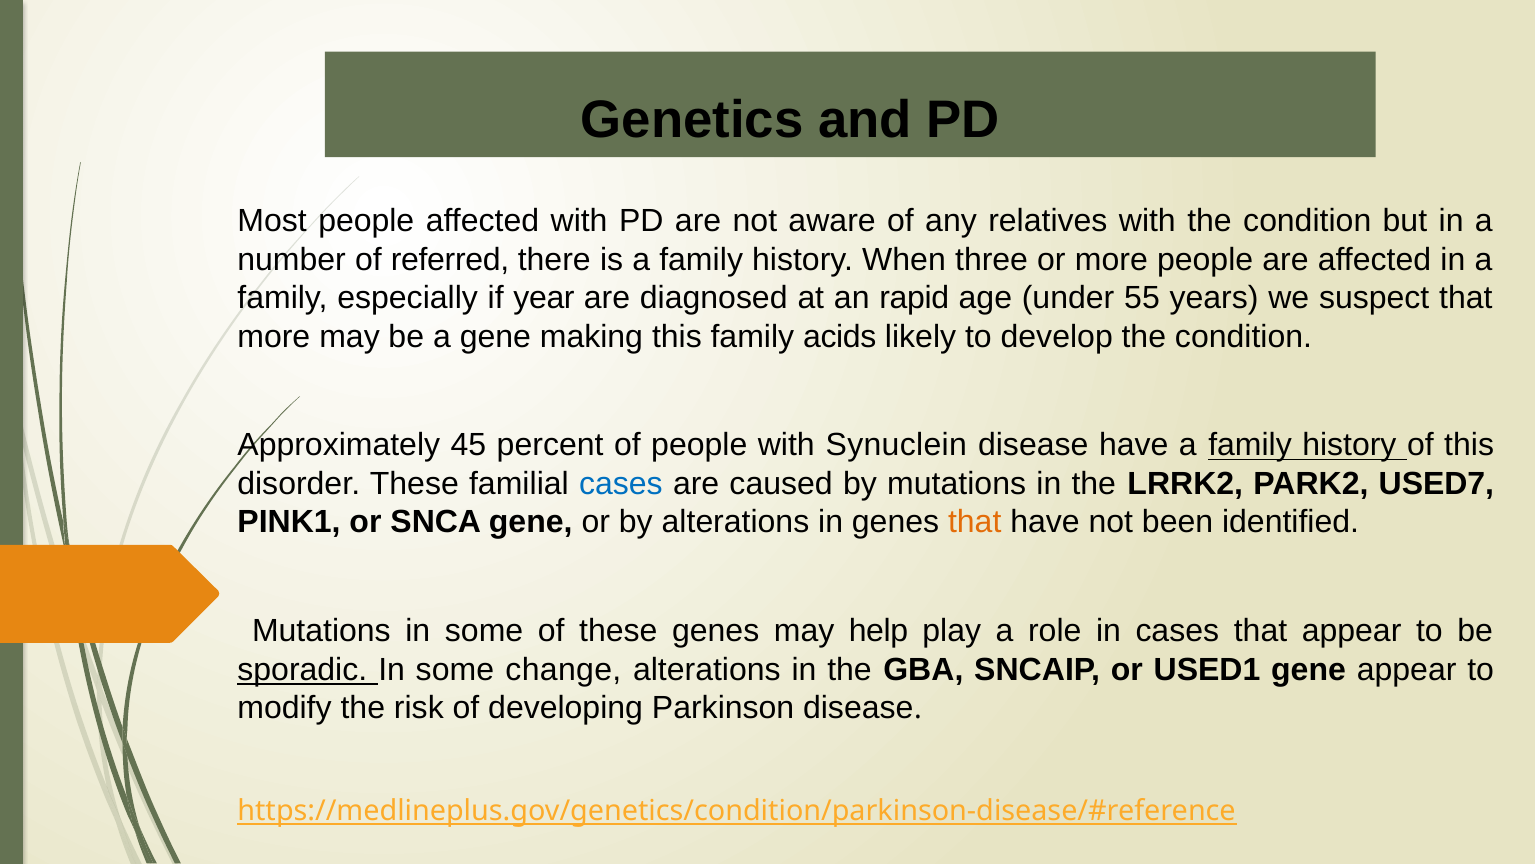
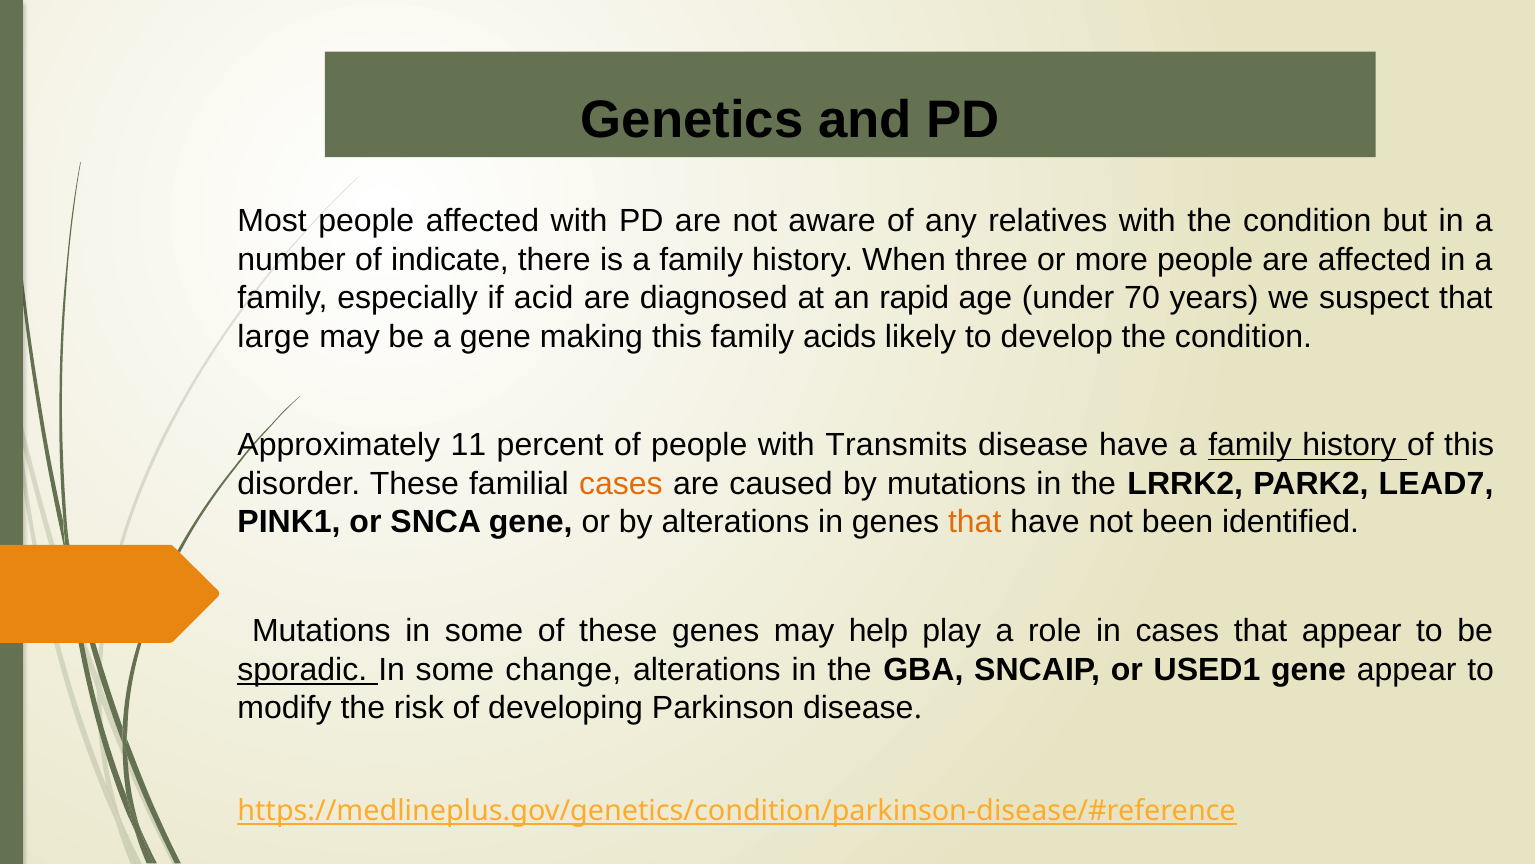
referred: referred -> indicate
year: year -> acid
55: 55 -> 70
more at (274, 336): more -> large
45: 45 -> 11
Synuclein: Synuclein -> Transmits
cases at (621, 484) colour: blue -> orange
USED7: USED7 -> LEAD7
